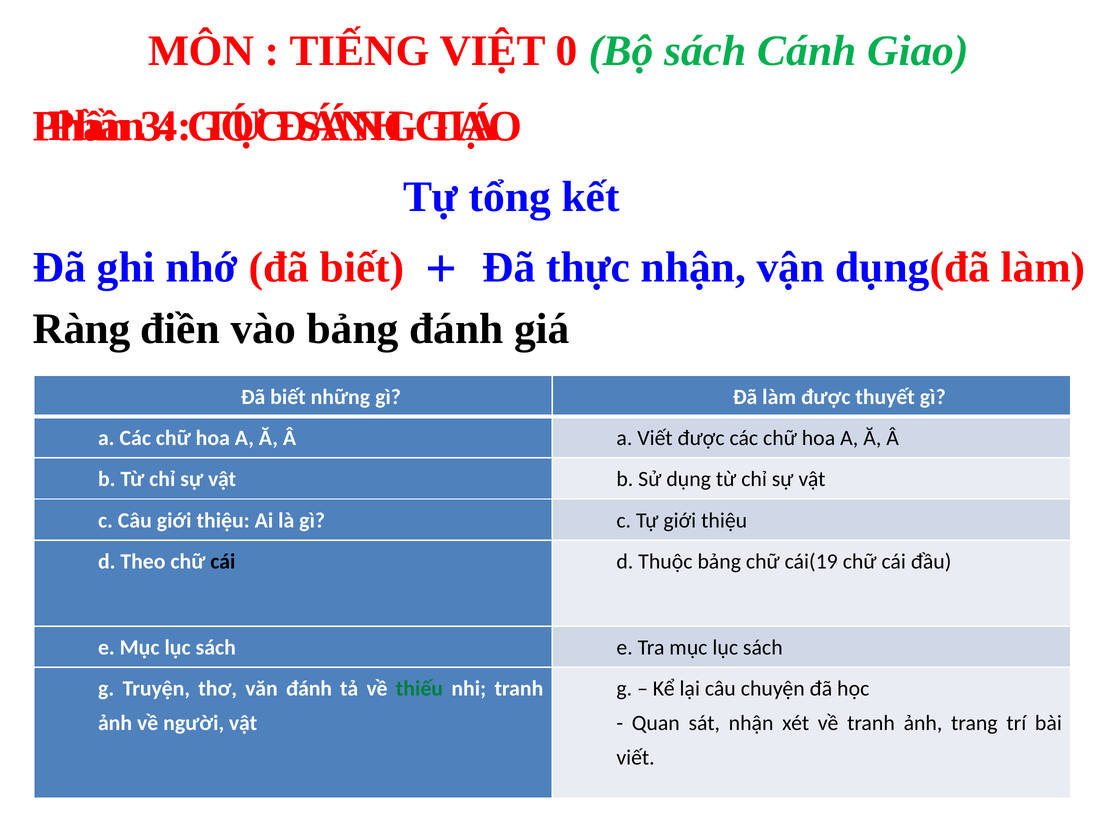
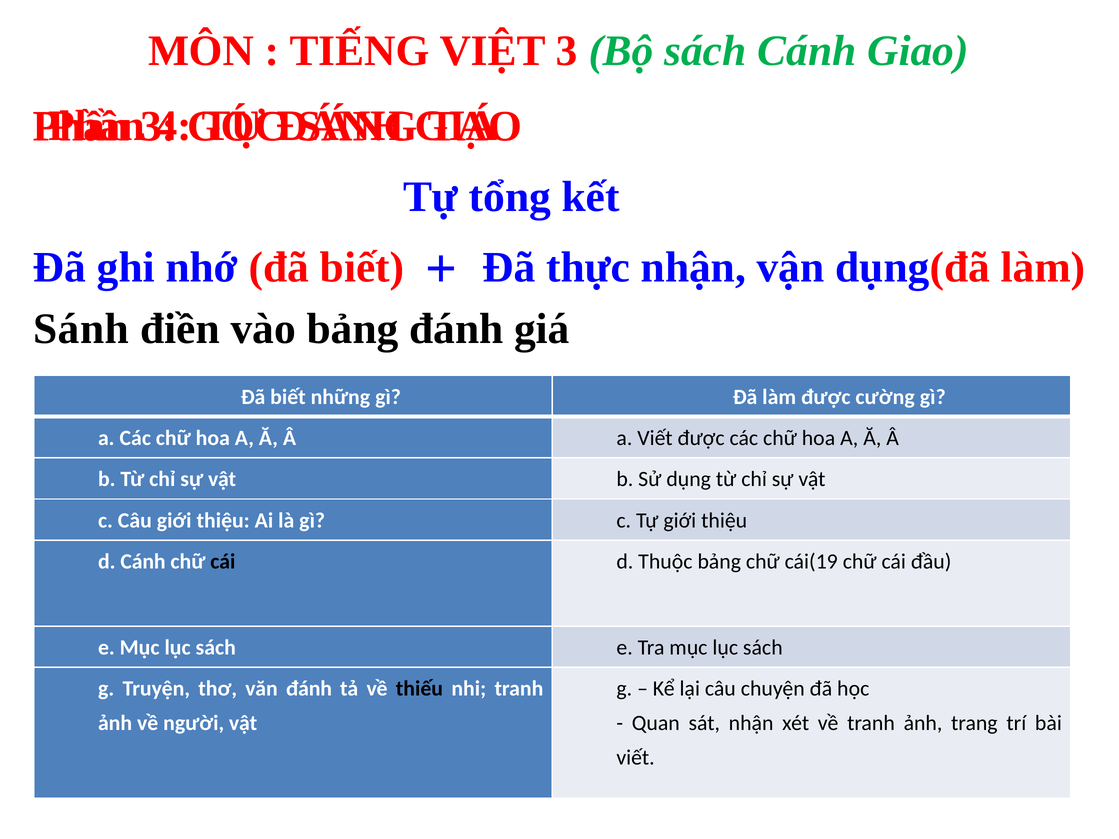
VIỆT 0: 0 -> 3
Ràng: Ràng -> Sánh
thuyết: thuyết -> cường
d Theo: Theo -> Cánh
thiếu colour: green -> black
